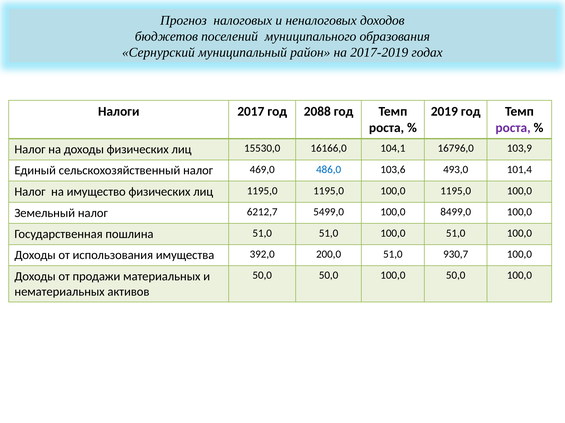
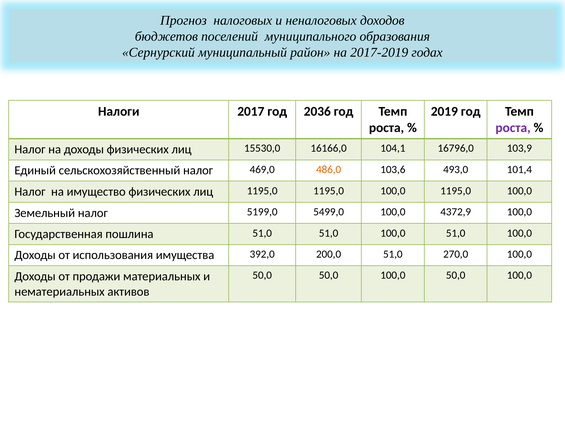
2088: 2088 -> 2036
486,0 colour: blue -> orange
6212,7: 6212,7 -> 5199,0
8499,0: 8499,0 -> 4372,9
930,7: 930,7 -> 270,0
